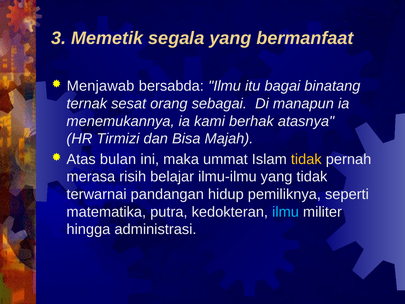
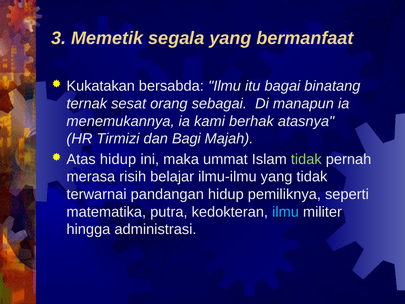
Menjawab: Menjawab -> Kukatakan
Bisa: Bisa -> Bagi
Atas bulan: bulan -> hidup
tidak at (306, 159) colour: yellow -> light green
